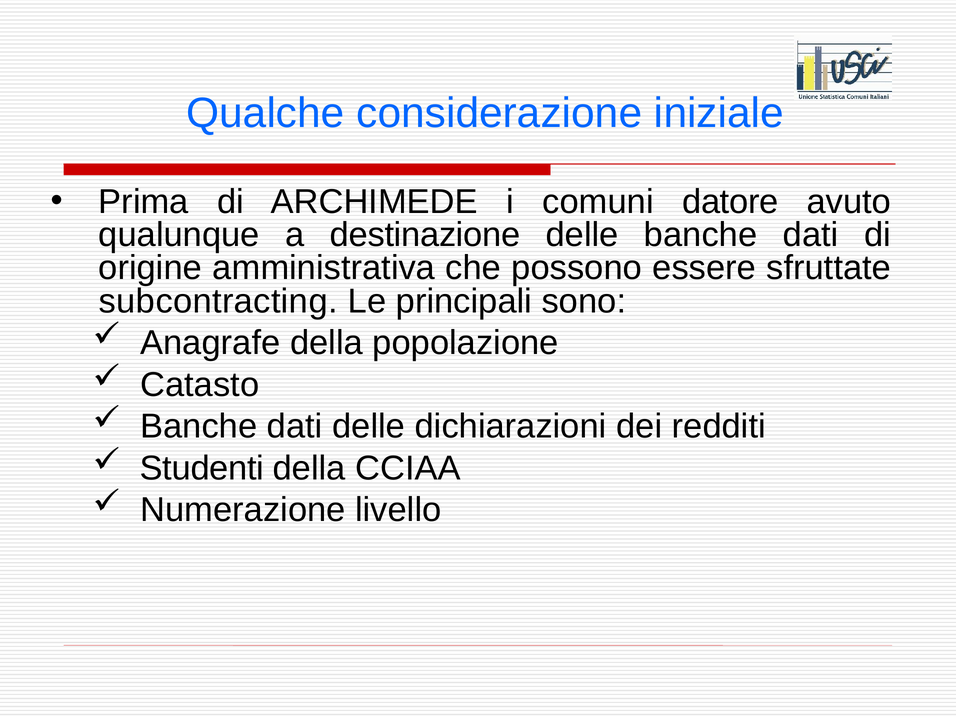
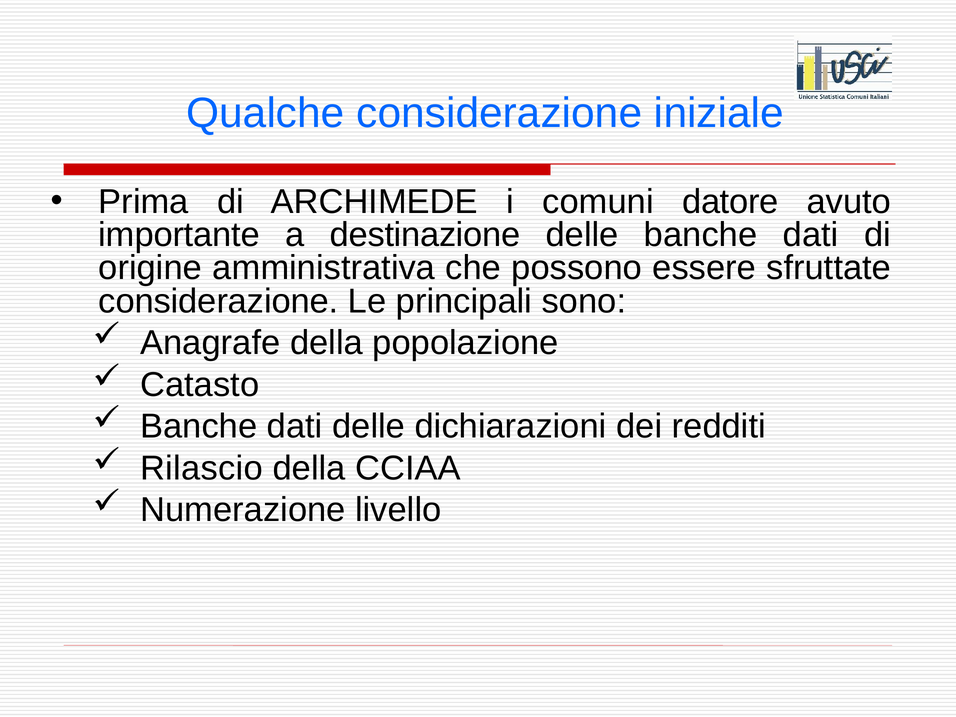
qualunque: qualunque -> importante
subcontracting at (218, 301): subcontracting -> considerazione
Studenti: Studenti -> Rilascio
